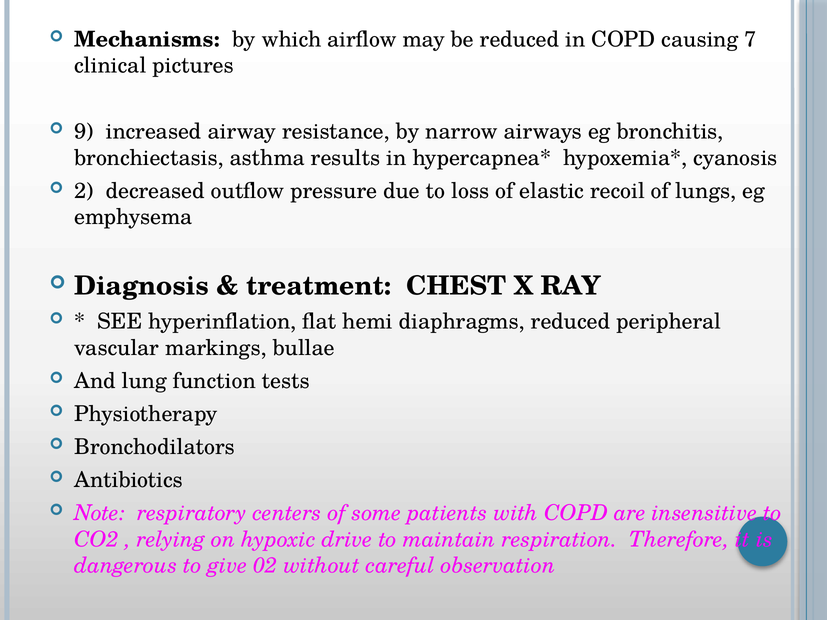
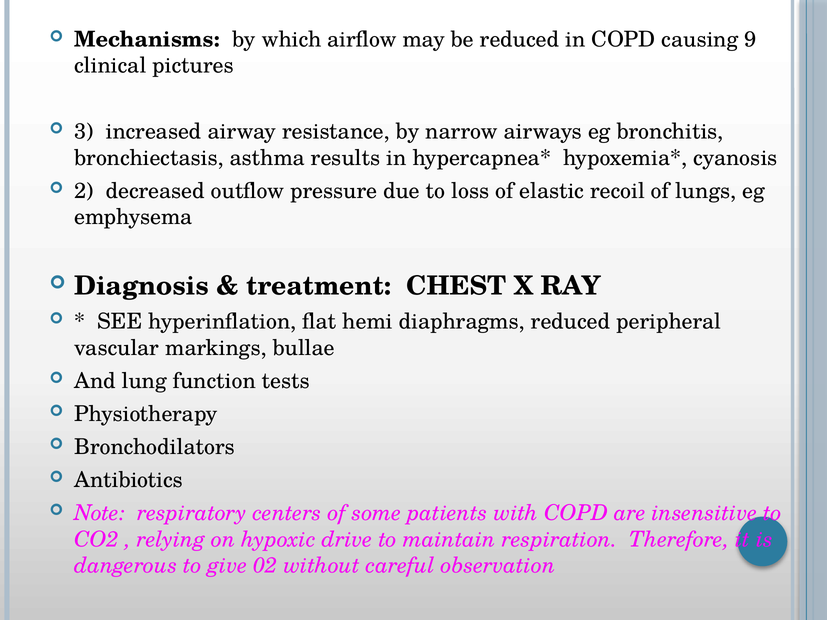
7: 7 -> 9
9: 9 -> 3
